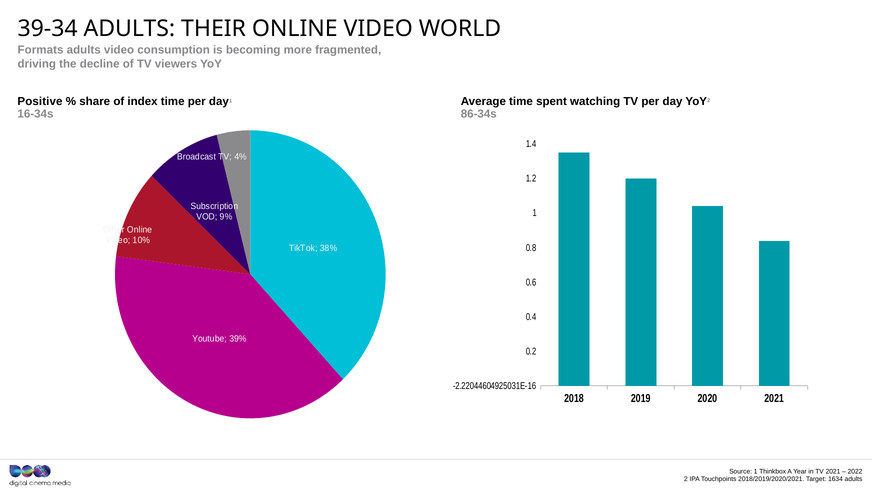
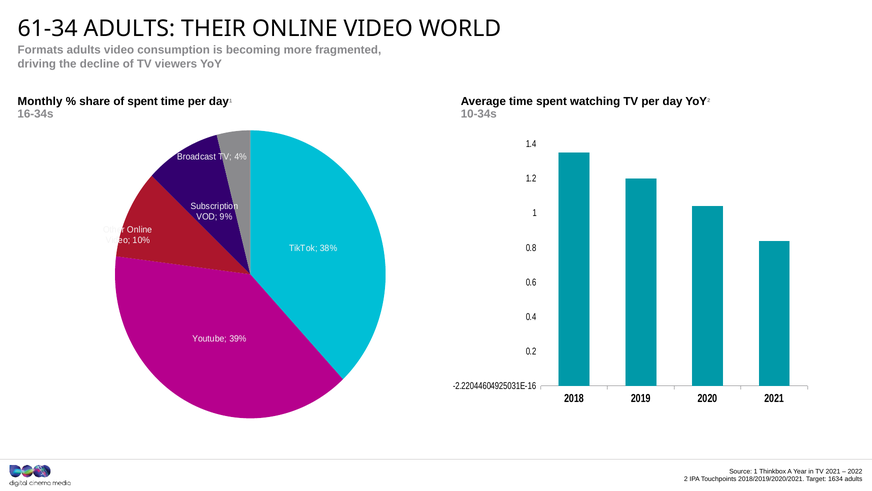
39-34: 39-34 -> 61-34
Positive: Positive -> Monthly
of index: index -> spent
86-34s: 86-34s -> 10-34s
